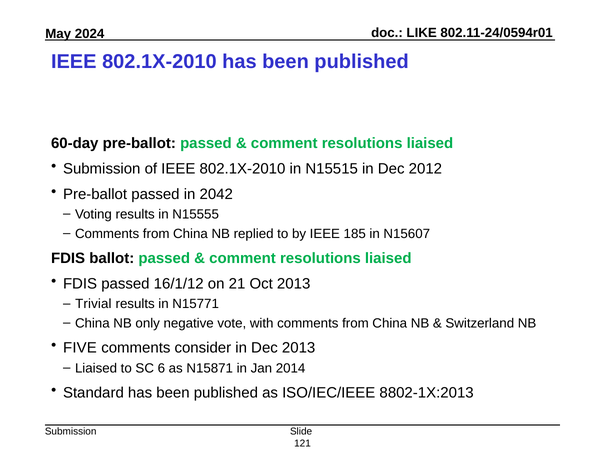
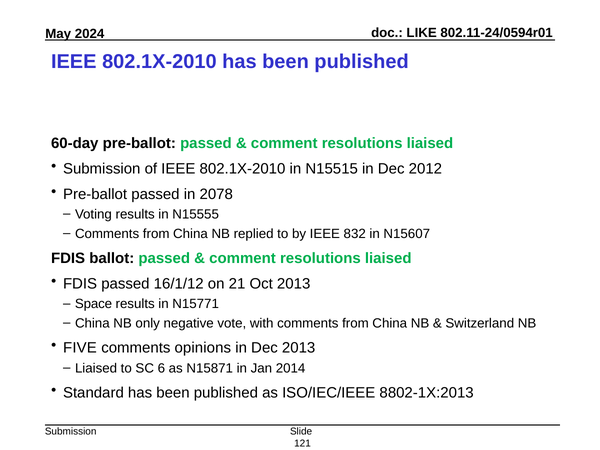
2042: 2042 -> 2078
185: 185 -> 832
Trivial: Trivial -> Space
consider: consider -> opinions
